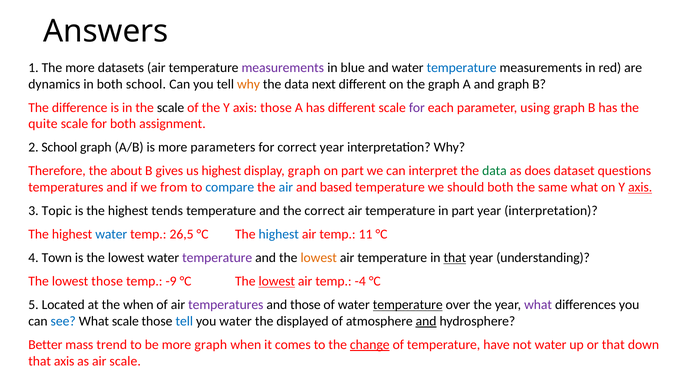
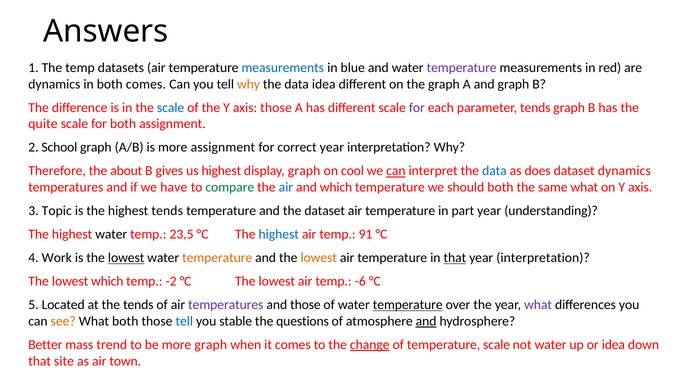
The more: more -> temp
measurements at (283, 68) colour: purple -> blue
temperature at (462, 68) colour: blue -> purple
both school: school -> comes
data next: next -> idea
scale at (171, 108) colour: black -> blue
parameter using: using -> tends
more parameters: parameters -> assignment
on part: part -> cool
can at (396, 171) underline: none -> present
data at (494, 171) colour: green -> blue
dataset questions: questions -> dynamics
from: from -> have
compare colour: blue -> green
and based: based -> which
axis at (640, 188) underline: present -> none
the correct: correct -> dataset
interpretation at (551, 211): interpretation -> understanding
water at (111, 235) colour: blue -> black
26,5: 26,5 -> 23,5
11: 11 -> 91
Town: Town -> Work
lowest at (126, 258) underline: none -> present
temperature at (217, 258) colour: purple -> orange
understanding at (543, 258): understanding -> interpretation
lowest those: those -> which
-9: -9 -> -2
lowest at (277, 282) underline: present -> none
-4: -4 -> -6
the when: when -> tends
see colour: blue -> orange
What scale: scale -> both
you water: water -> stable
displayed: displayed -> questions
temperature have: have -> scale
or that: that -> idea
that axis: axis -> site
air scale: scale -> town
